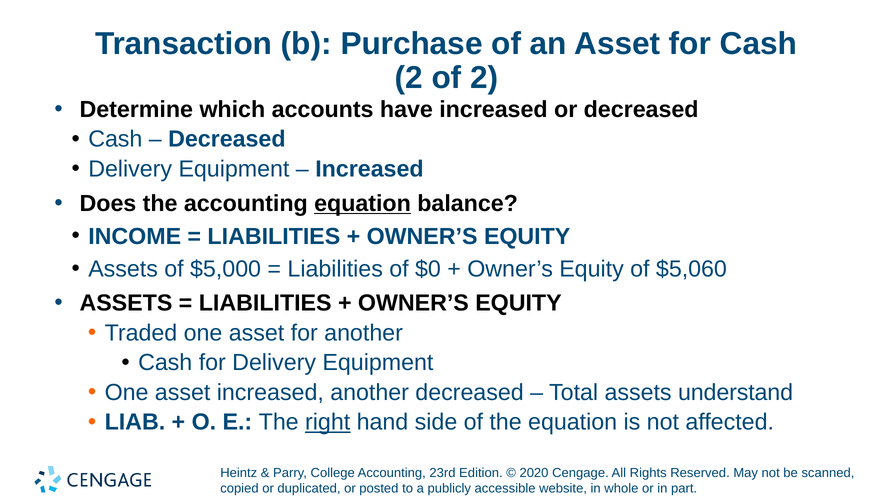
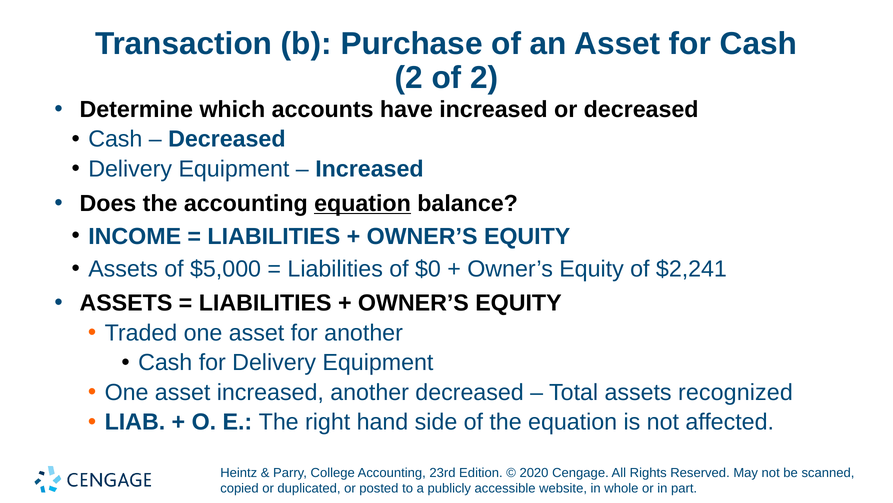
$5,060: $5,060 -> $2,241
understand: understand -> recognized
right underline: present -> none
